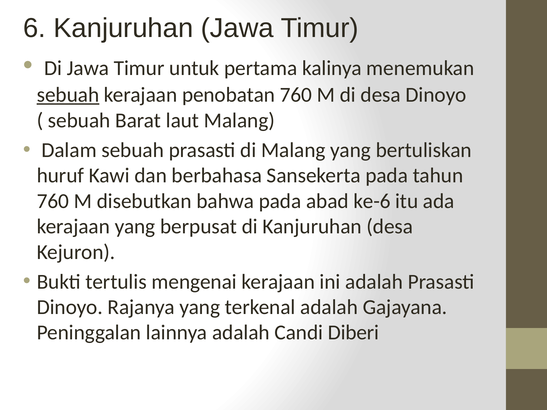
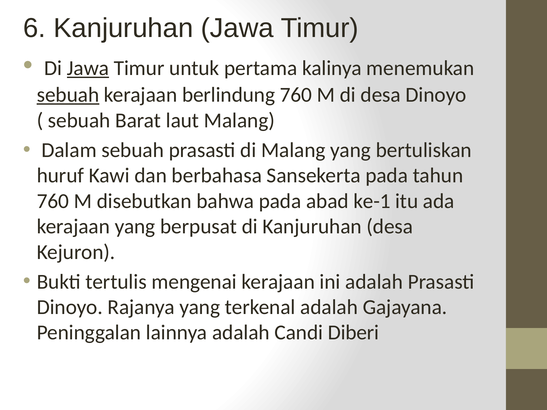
Jawa at (88, 68) underline: none -> present
penobatan: penobatan -> berlindung
ke-6: ke-6 -> ke-1
